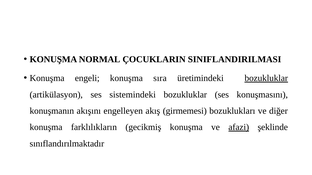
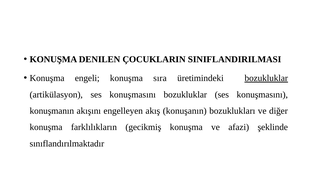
NORMAL: NORMAL -> DENILEN
artikülasyon ses sistemindeki: sistemindeki -> konuşmasını
girmemesi: girmemesi -> konuşanın
afazi underline: present -> none
